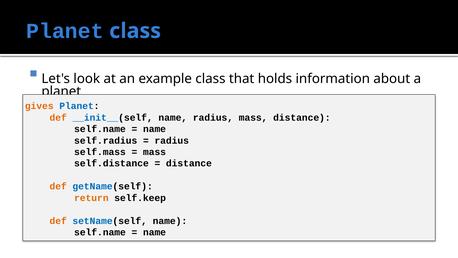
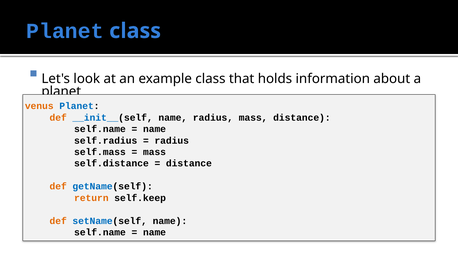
gives: gives -> venus
